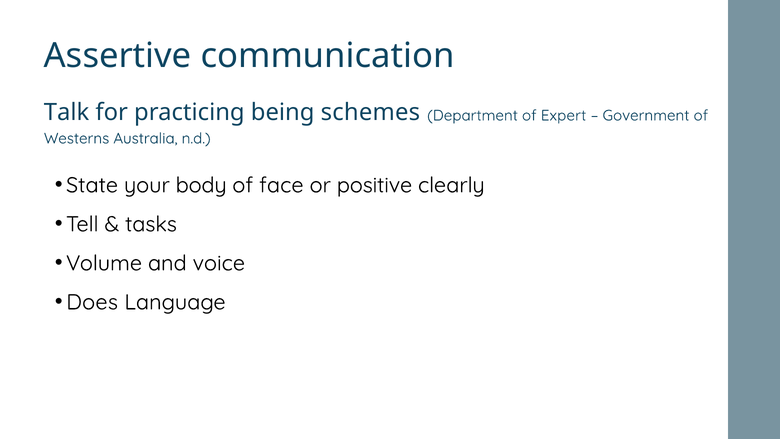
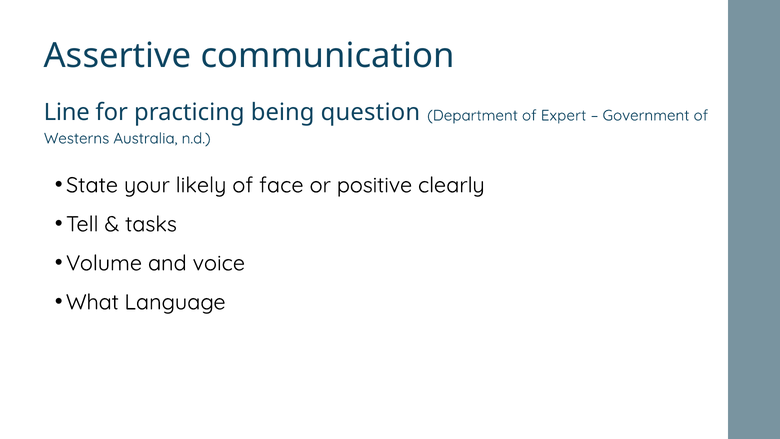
Talk: Talk -> Line
schemes: schemes -> question
body: body -> likely
Does: Does -> What
